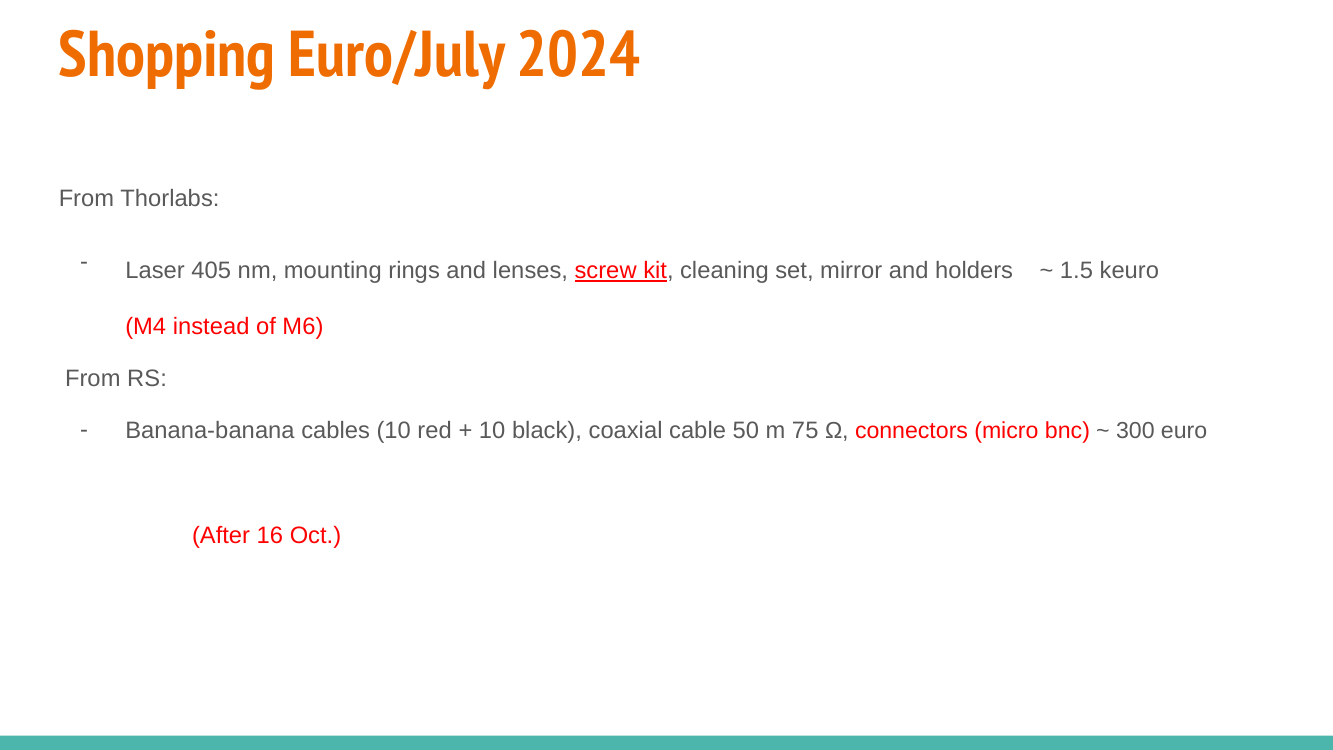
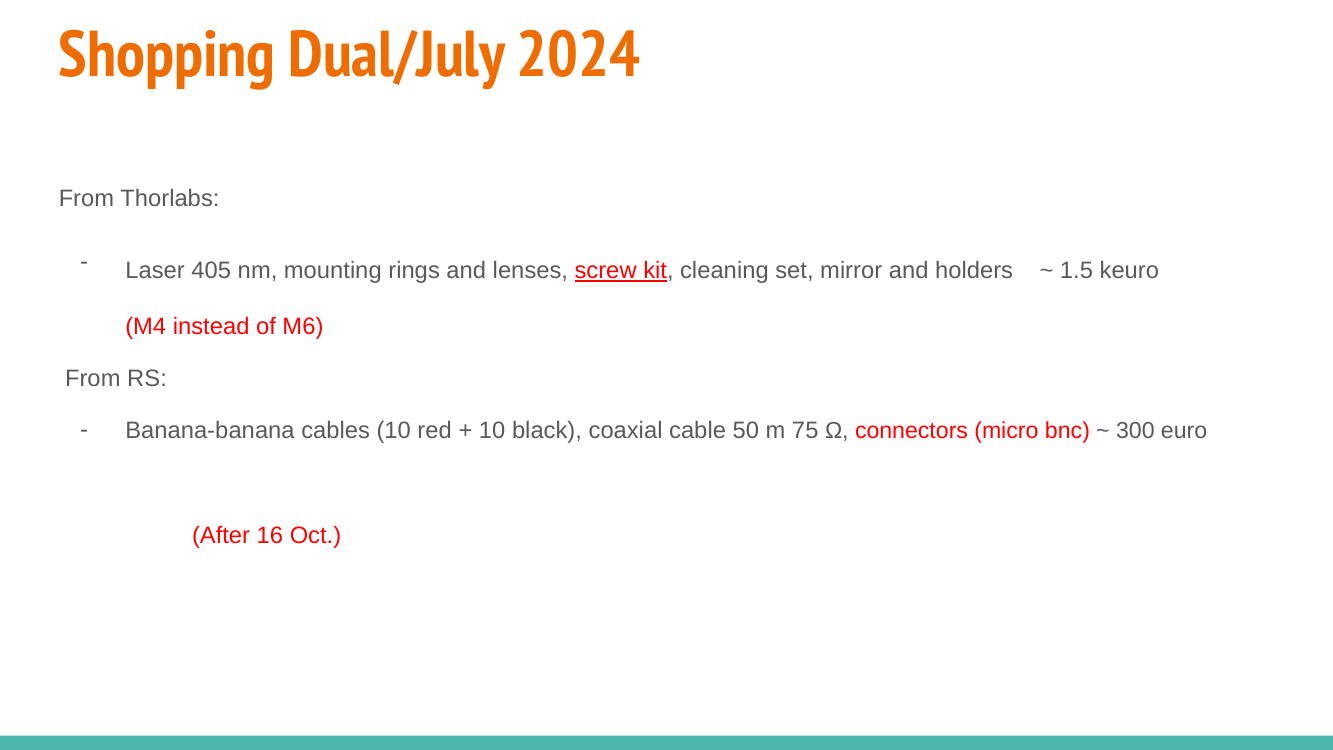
Euro/July: Euro/July -> Dual/July
